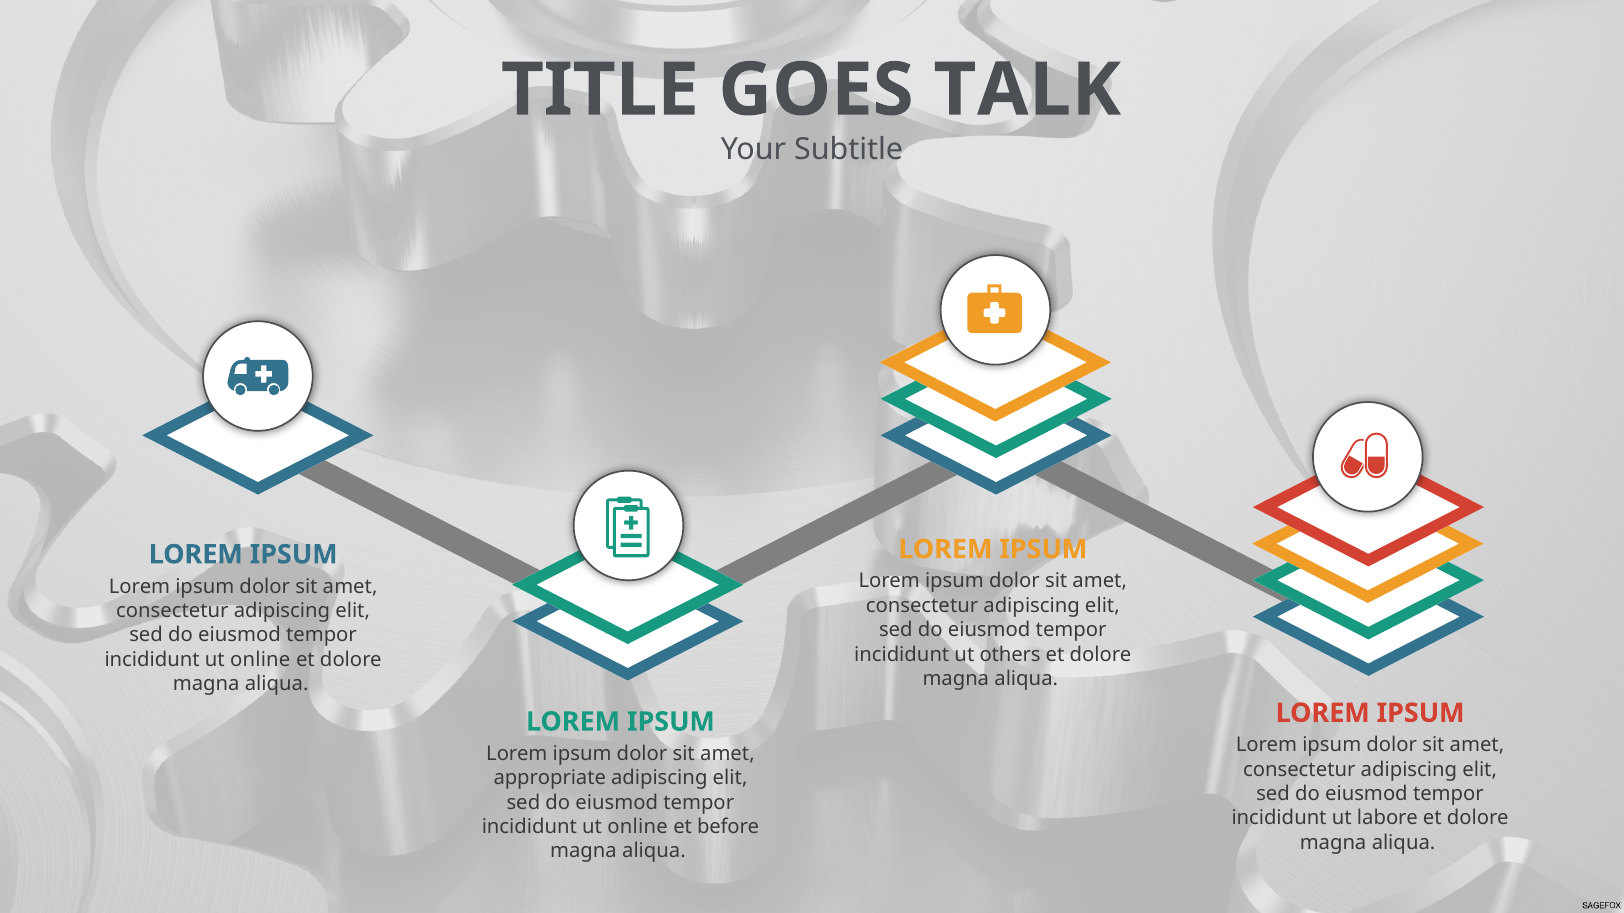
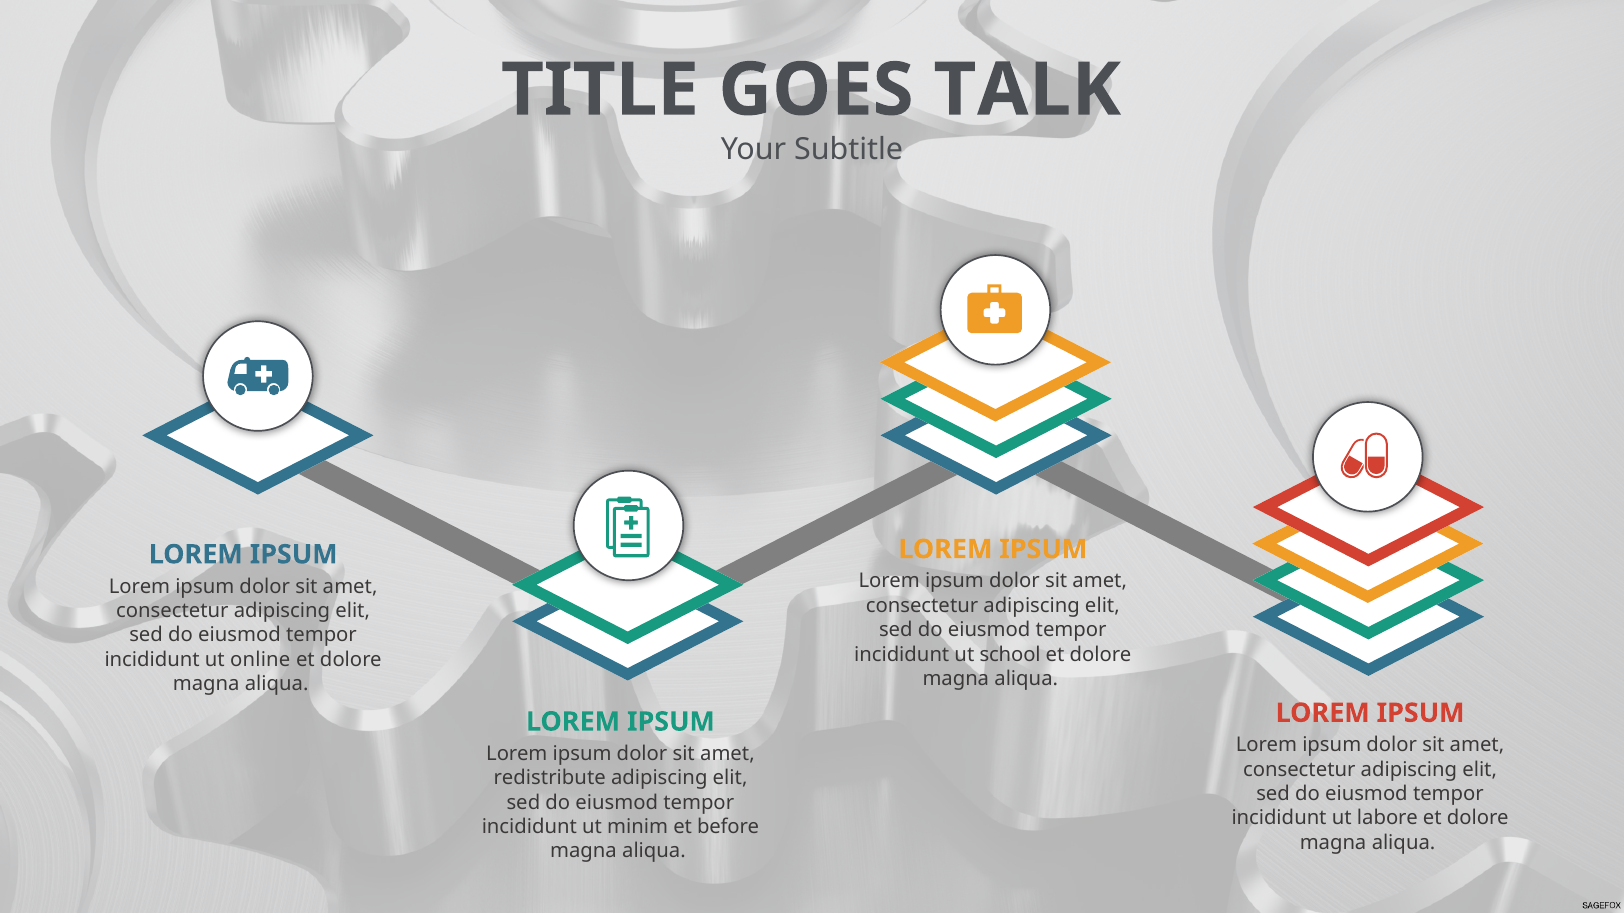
others: others -> school
appropriate: appropriate -> redistribute
online at (638, 827): online -> minim
